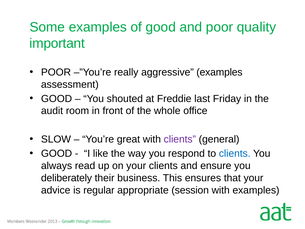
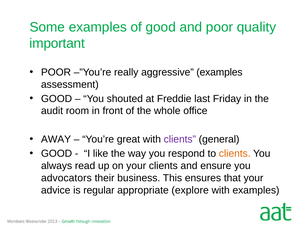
SLOW: SLOW -> AWAY
clients at (235, 153) colour: blue -> orange
deliberately: deliberately -> advocators
session: session -> explore
